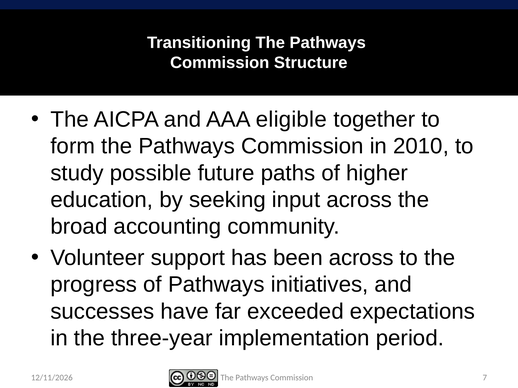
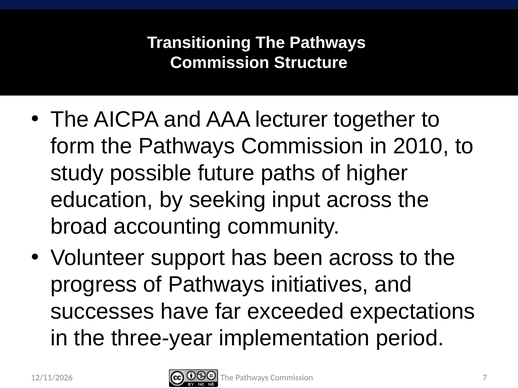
eligible: eligible -> lecturer
